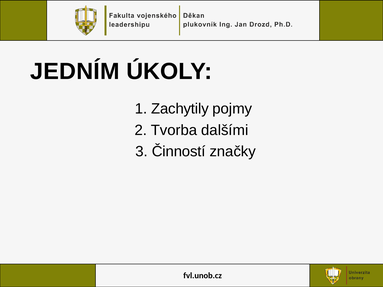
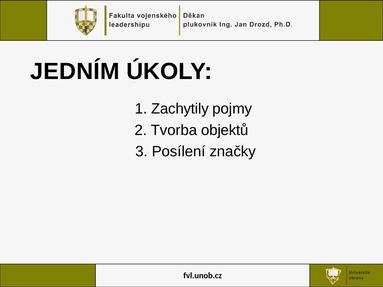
dalšími: dalšími -> objektů
Činností: Činností -> Posílení
